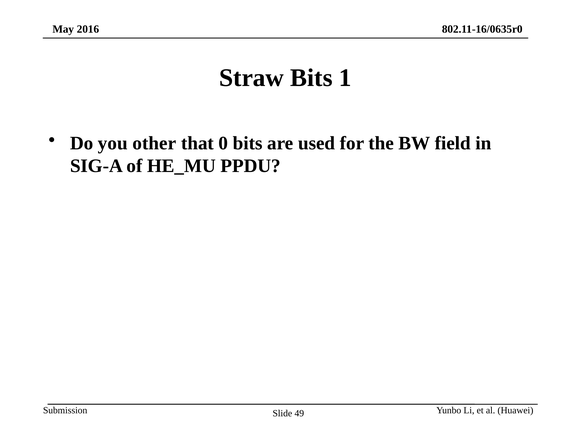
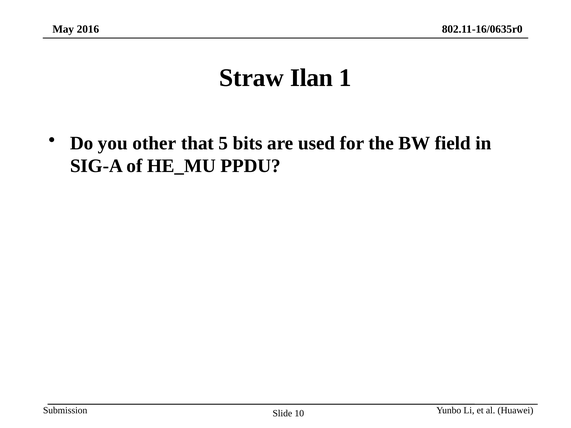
Straw Bits: Bits -> Ilan
0: 0 -> 5
49: 49 -> 10
